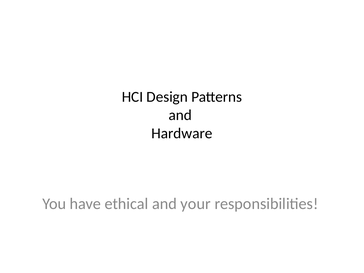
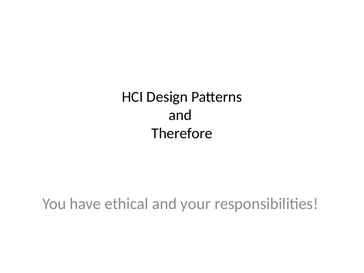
Hardware: Hardware -> Therefore
